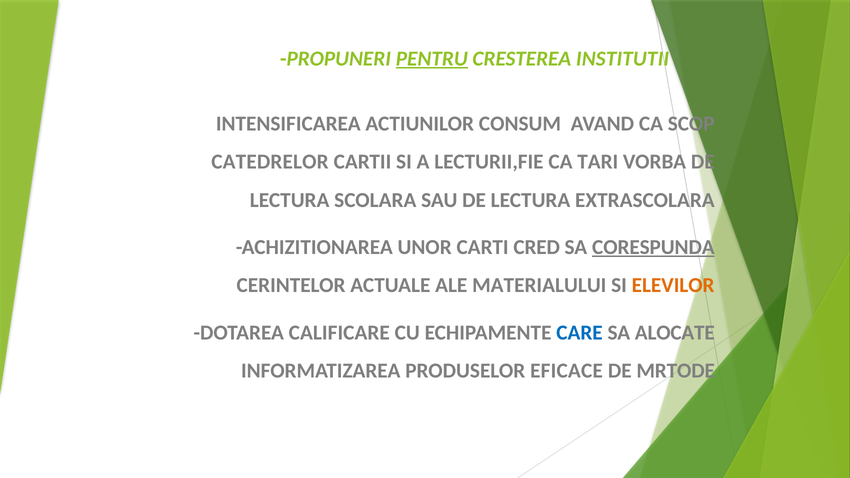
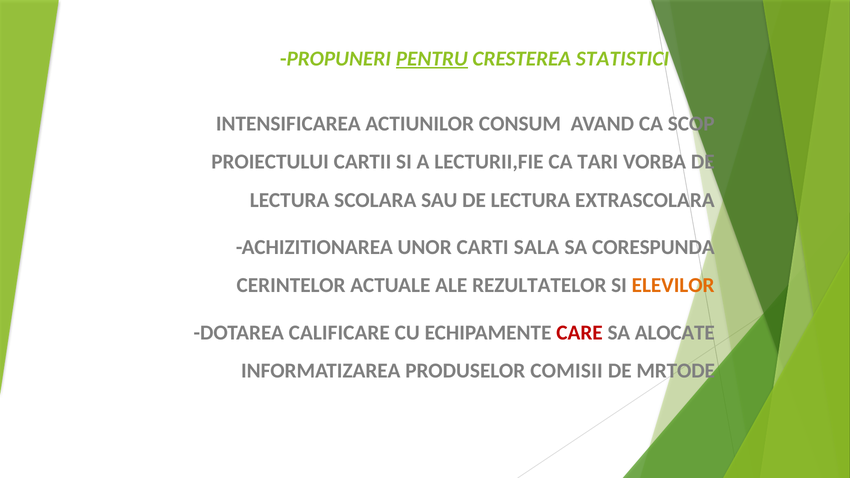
INSTITUTII: INSTITUTII -> STATISTICI
CATEDRELOR: CATEDRELOR -> PROIECTULUI
CRED: CRED -> SALA
CORESPUNDA underline: present -> none
MATERIALULUI: MATERIALULUI -> REZULTATELOR
CARE colour: blue -> red
EFICACE: EFICACE -> COMISII
